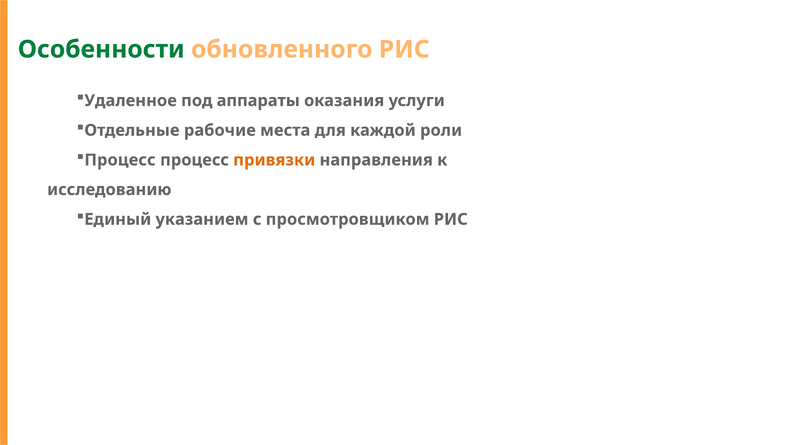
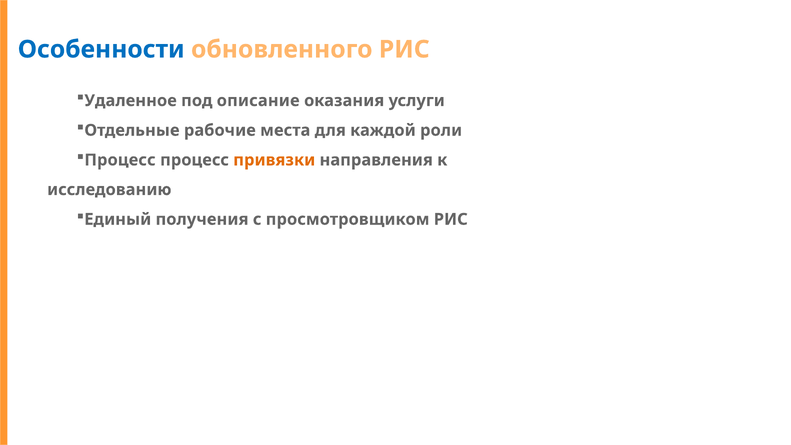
Особенности colour: green -> blue
аппараты: аппараты -> описание
указанием: указанием -> получения
